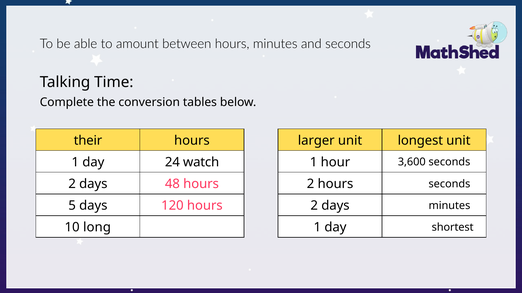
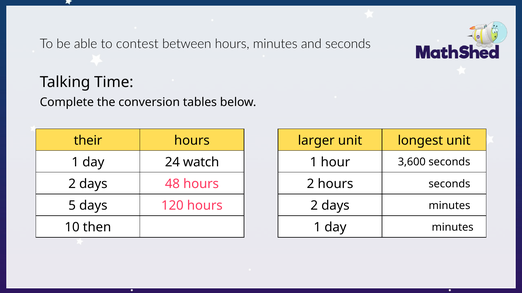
amount: amount -> contest
long: long -> then
86,400 shortest: shortest -> minutes
